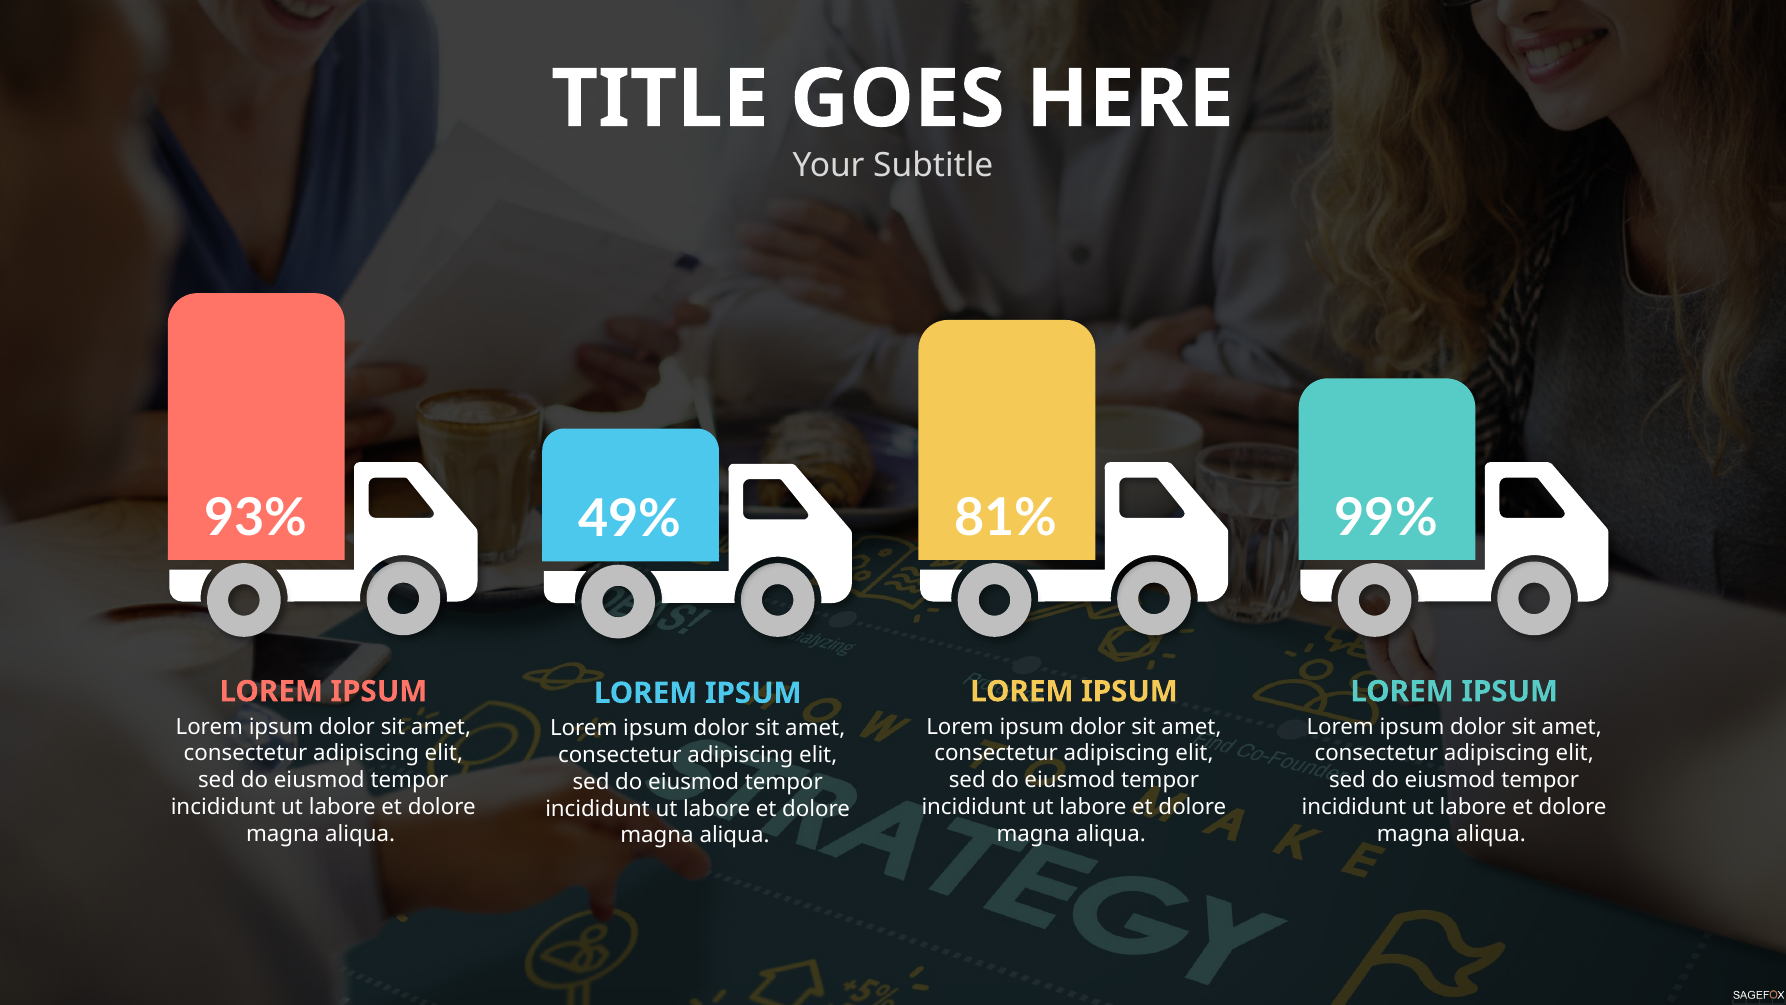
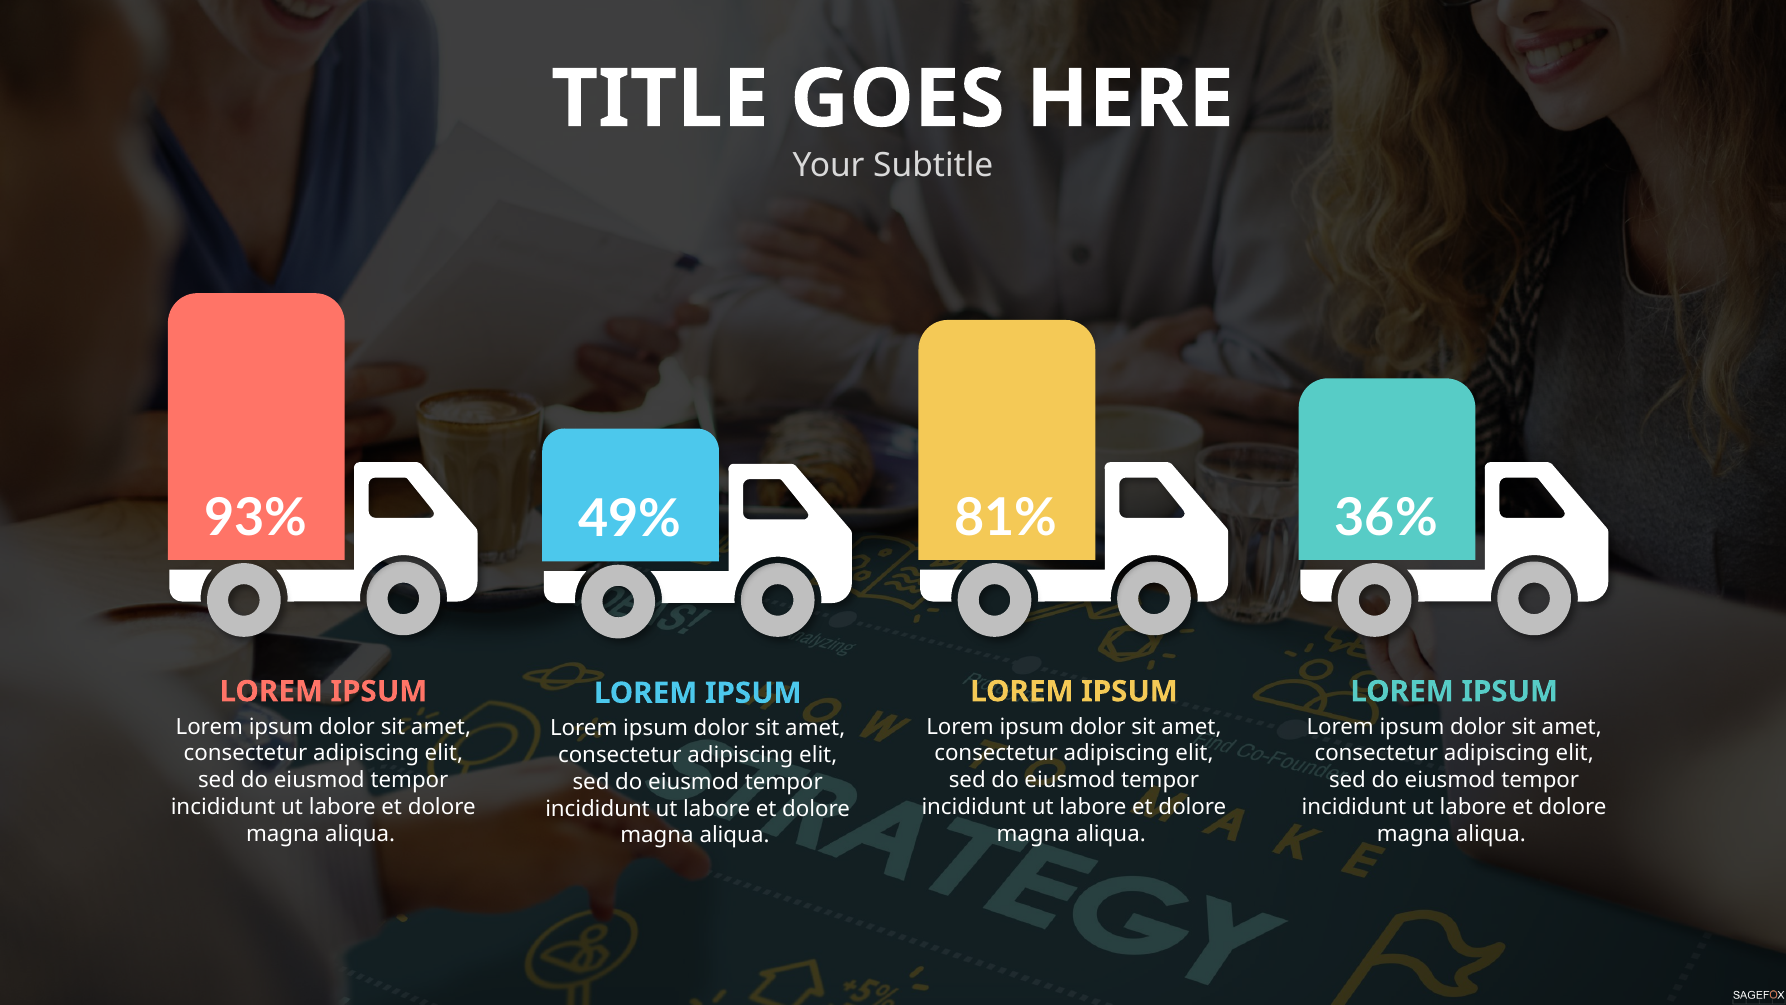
99%: 99% -> 36%
